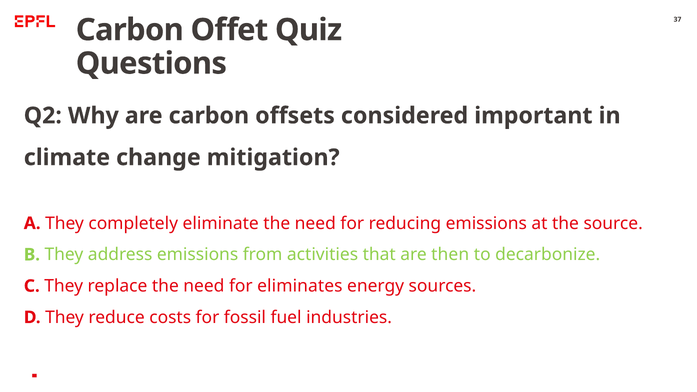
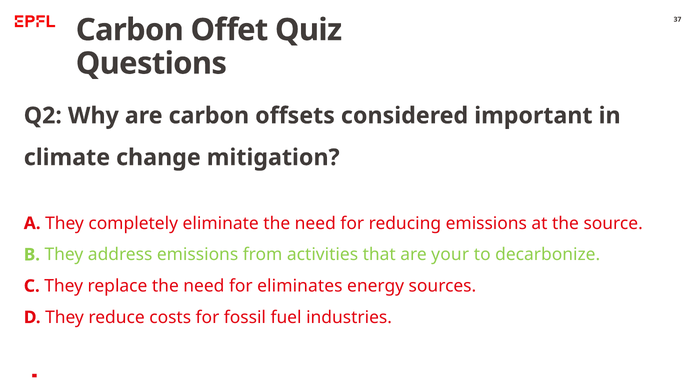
then: then -> your
